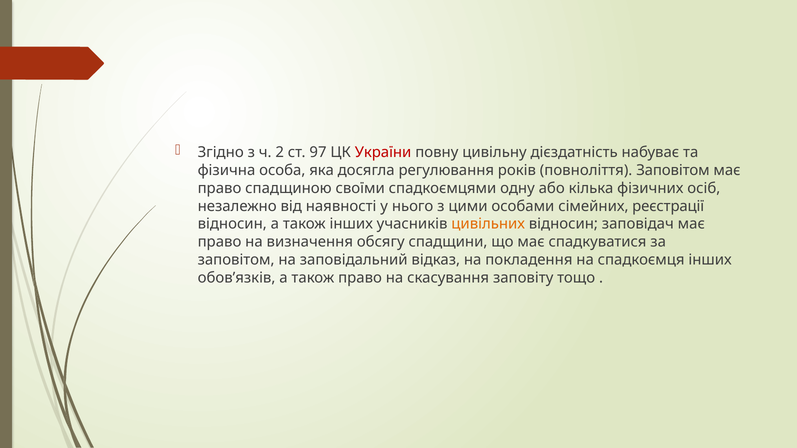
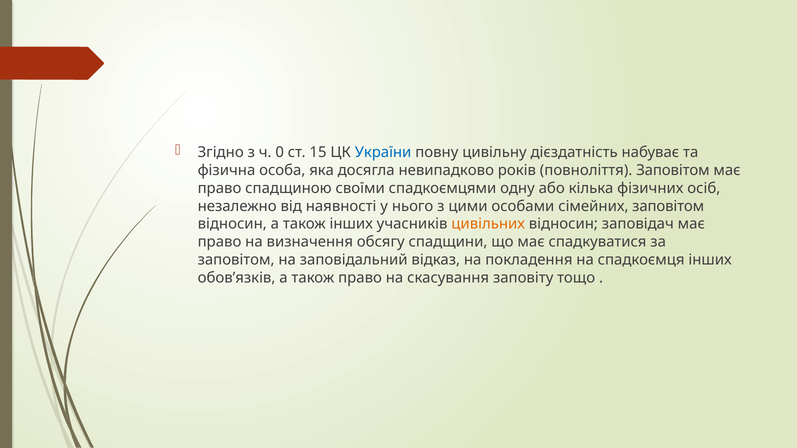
2: 2 -> 0
97: 97 -> 15
України colour: red -> blue
регулювання: регулювання -> невипадково
сімейних реєстрації: реєстрації -> заповітом
